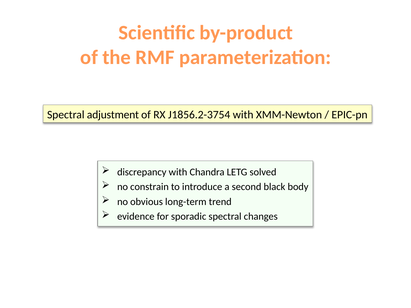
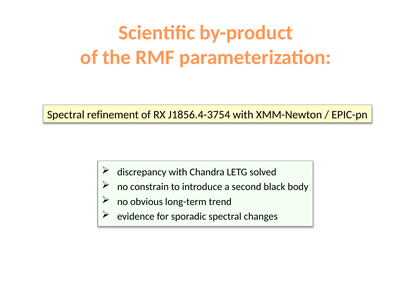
adjustment: adjustment -> refinement
J1856.2-3754: J1856.2-3754 -> J1856.4-3754
